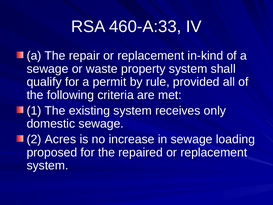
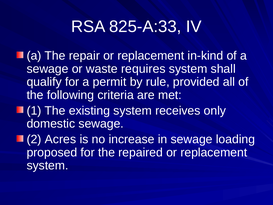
460-A:33: 460-A:33 -> 825-A:33
property: property -> requires
